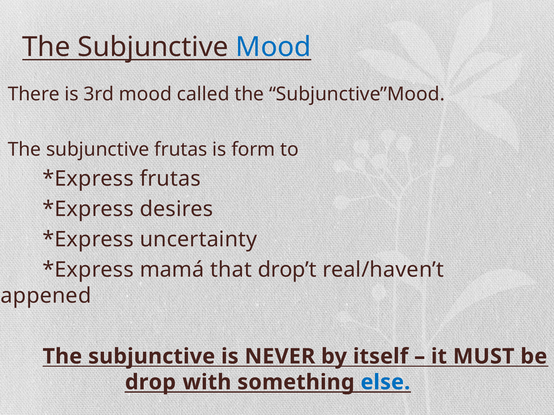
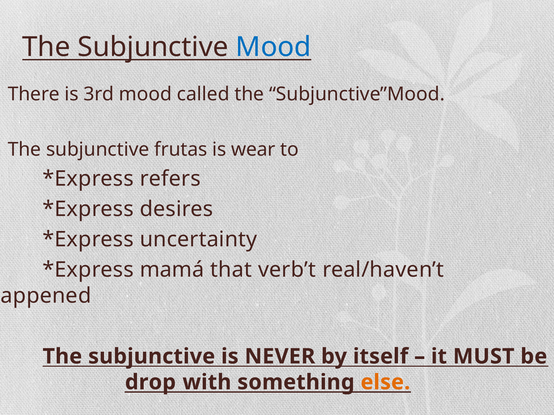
form: form -> wear
frutas at (170, 179): frutas -> refers
drop’t: drop’t -> verb’t
else colour: blue -> orange
